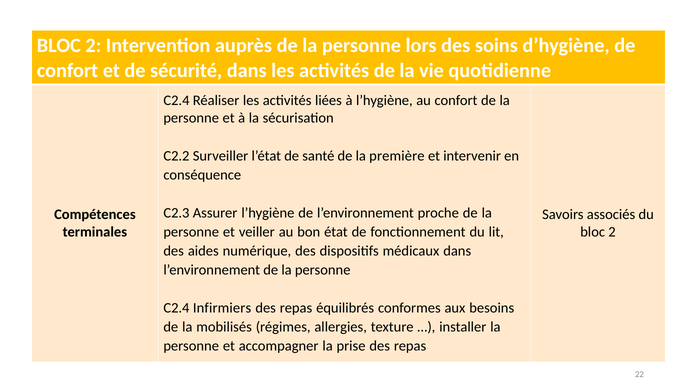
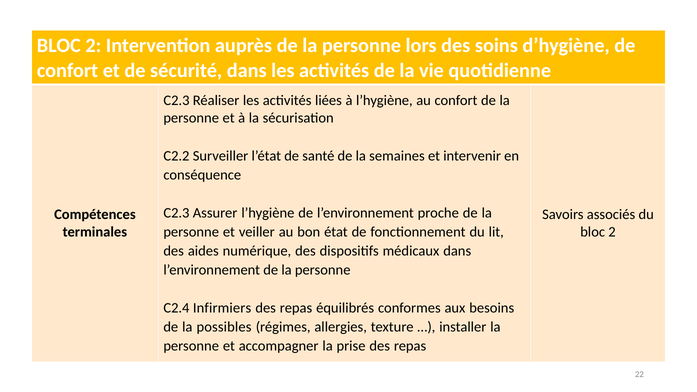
C2.4 at (176, 100): C2.4 -> C2.3
première: première -> semaines
mobilisés: mobilisés -> possibles
